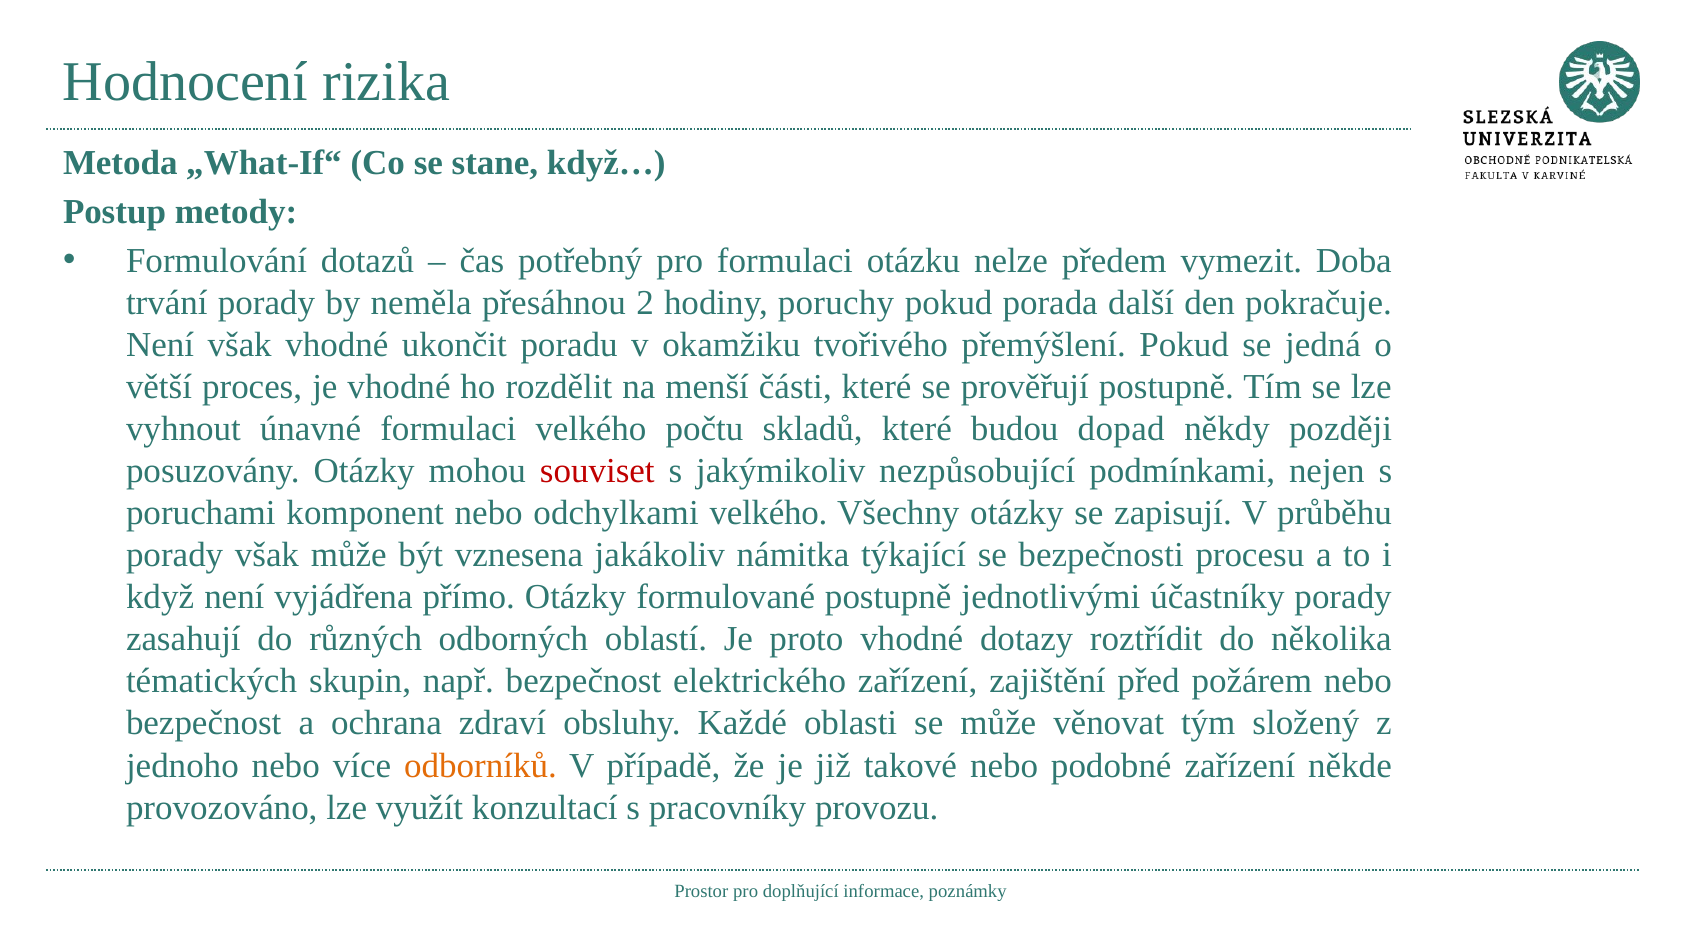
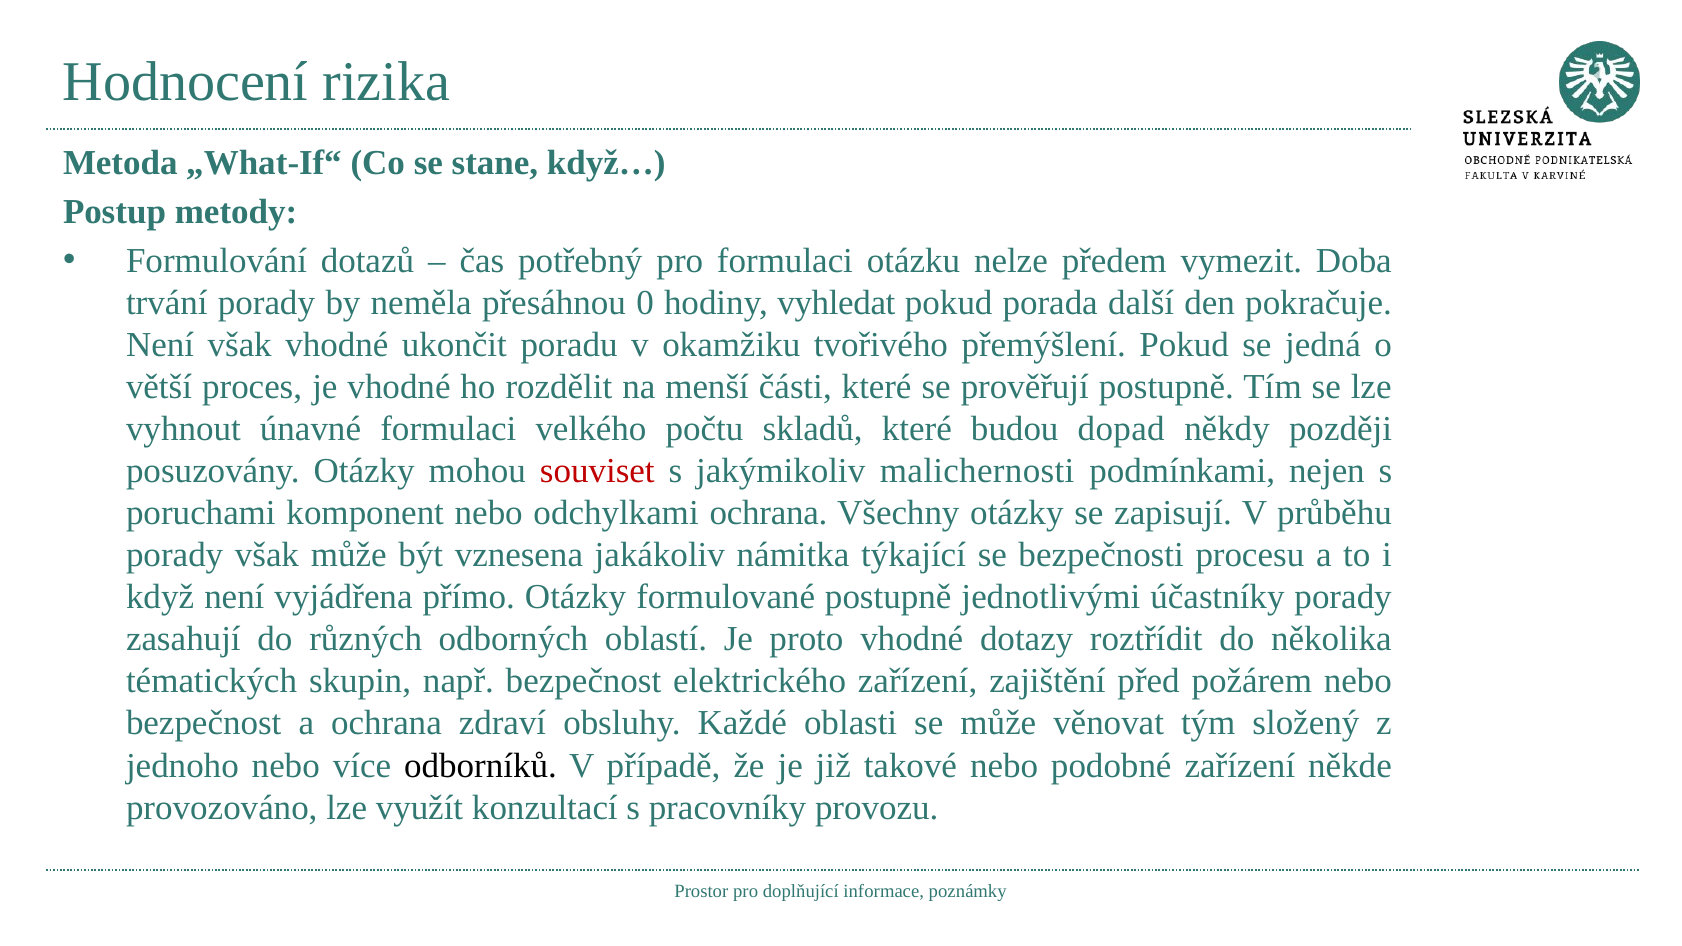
2: 2 -> 0
poruchy: poruchy -> vyhledat
nezpůsobující: nezpůsobující -> malichernosti
odchylkami velkého: velkého -> ochrana
odborníků colour: orange -> black
